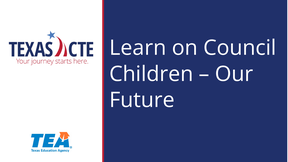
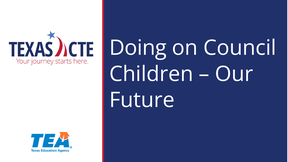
Learn: Learn -> Doing
